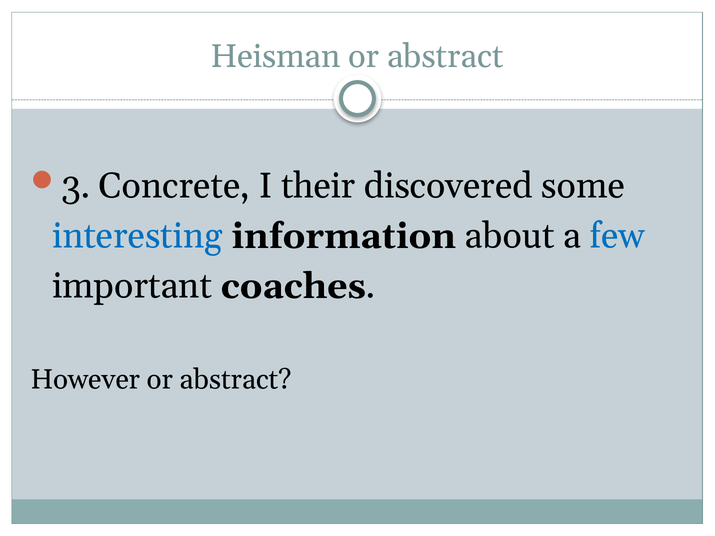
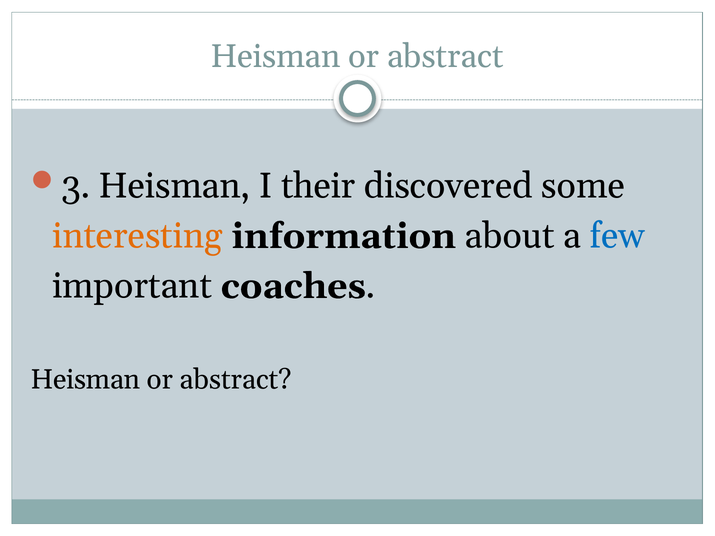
3 Concrete: Concrete -> Heisman
interesting colour: blue -> orange
However at (85, 380): However -> Heisman
